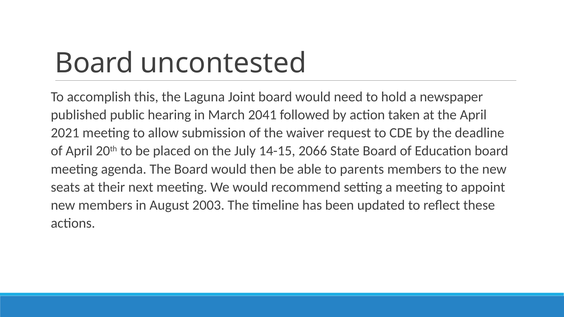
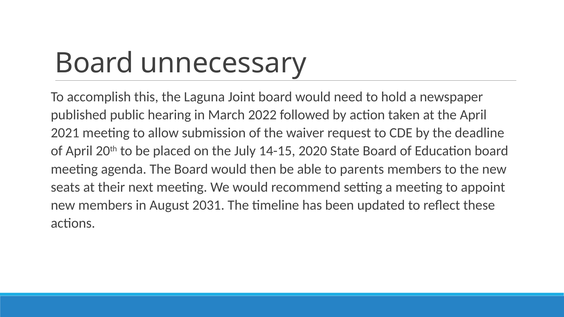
uncontested: uncontested -> unnecessary
2041: 2041 -> 2022
2066: 2066 -> 2020
2003: 2003 -> 2031
